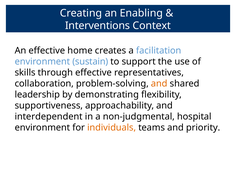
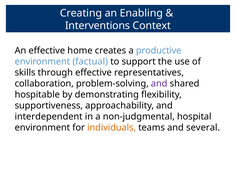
facilitation: facilitation -> productive
sustain: sustain -> factual
and at (159, 84) colour: orange -> purple
leadership: leadership -> hospitable
priority: priority -> several
